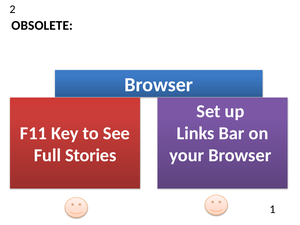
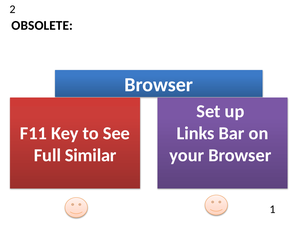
Stories: Stories -> Similar
